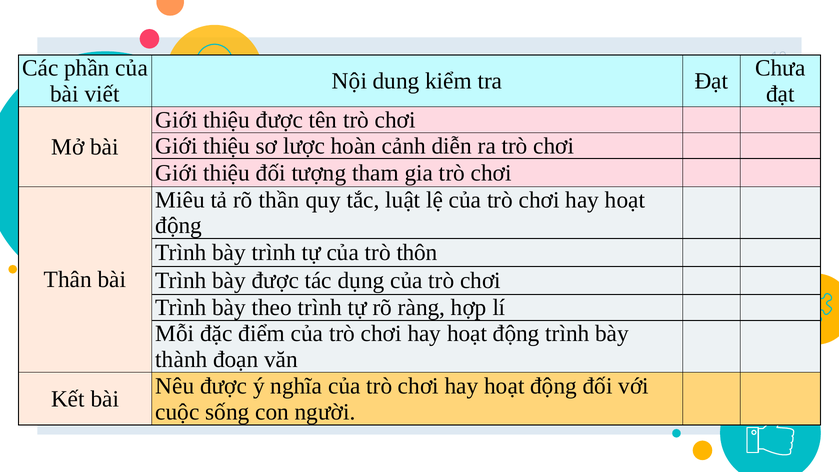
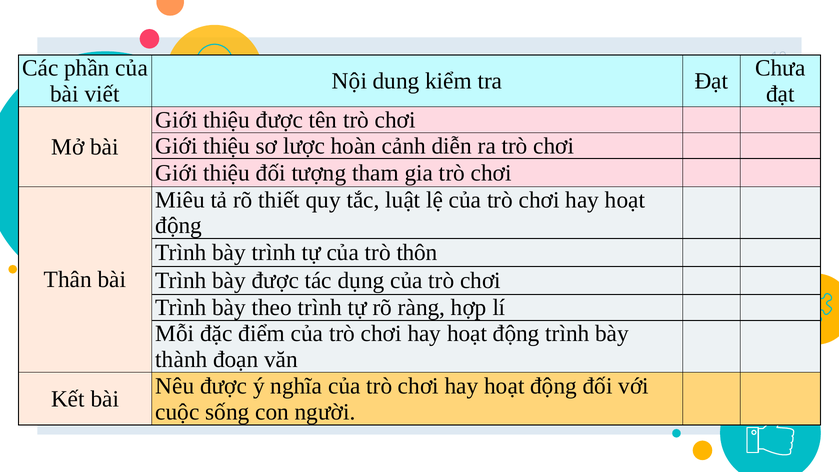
thần: thần -> thiết
